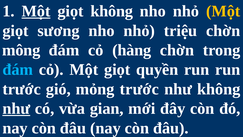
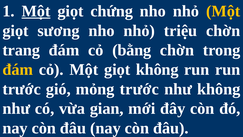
giọt không: không -> chứng
mông: mông -> trang
hàng: hàng -> bằng
đám at (18, 69) colour: light blue -> yellow
giọt quyền: quyền -> không
như at (16, 108) underline: present -> none
